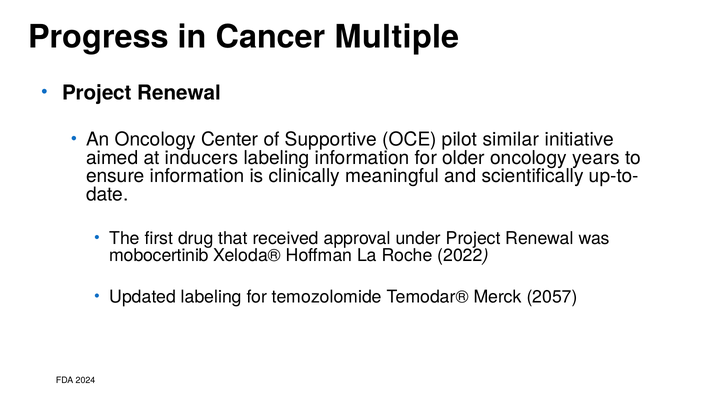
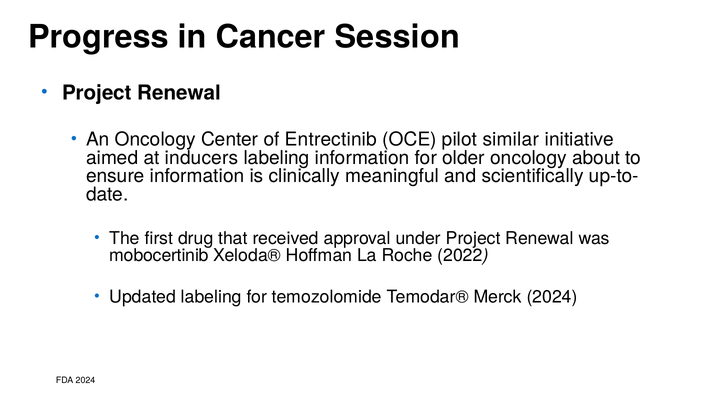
Multiple: Multiple -> Session
Supportive: Supportive -> Entrectinib
years: years -> about
Merck 2057: 2057 -> 2024
